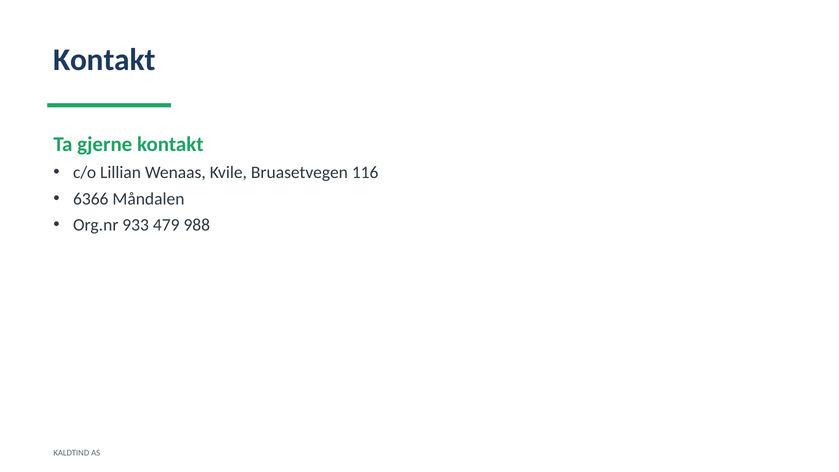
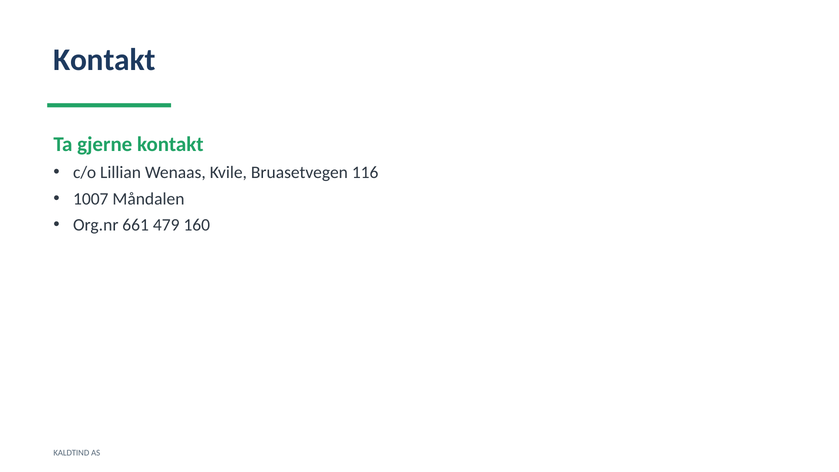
6366: 6366 -> 1007
933: 933 -> 661
988: 988 -> 160
